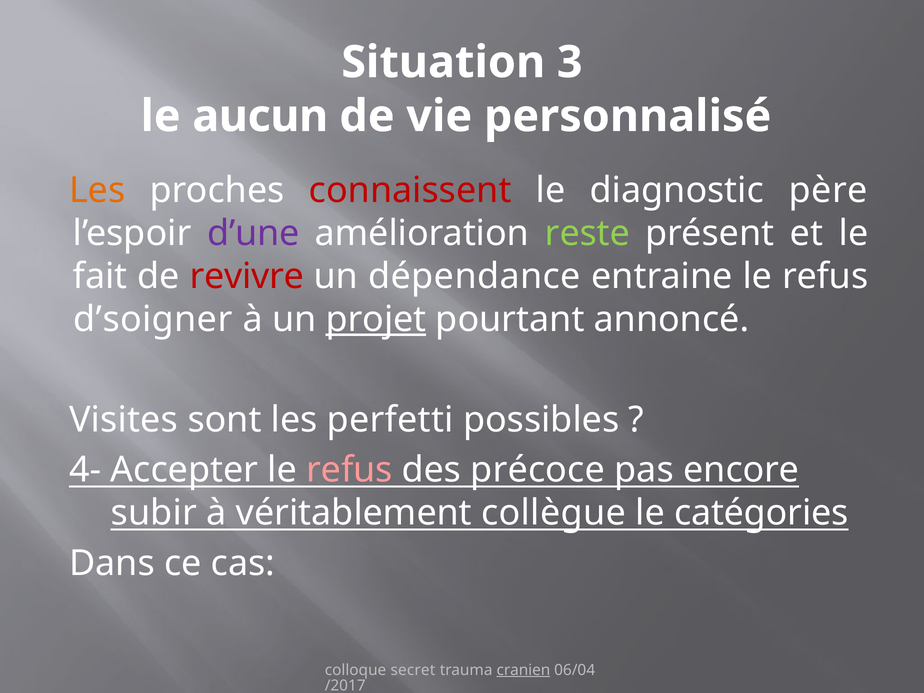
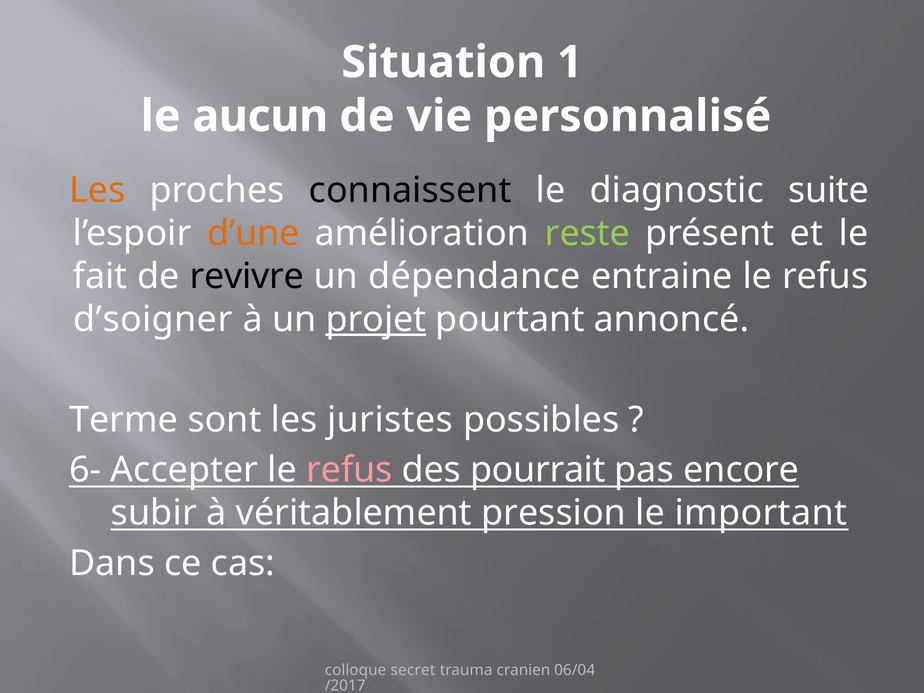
3: 3 -> 1
connaissent colour: red -> black
père: père -> suite
d’une colour: purple -> orange
revivre colour: red -> black
Visites: Visites -> Terme
perfetti: perfetti -> juristes
4-: 4- -> 6-
précoce: précoce -> pourrait
collègue: collègue -> pression
catégories: catégories -> important
cranien underline: present -> none
